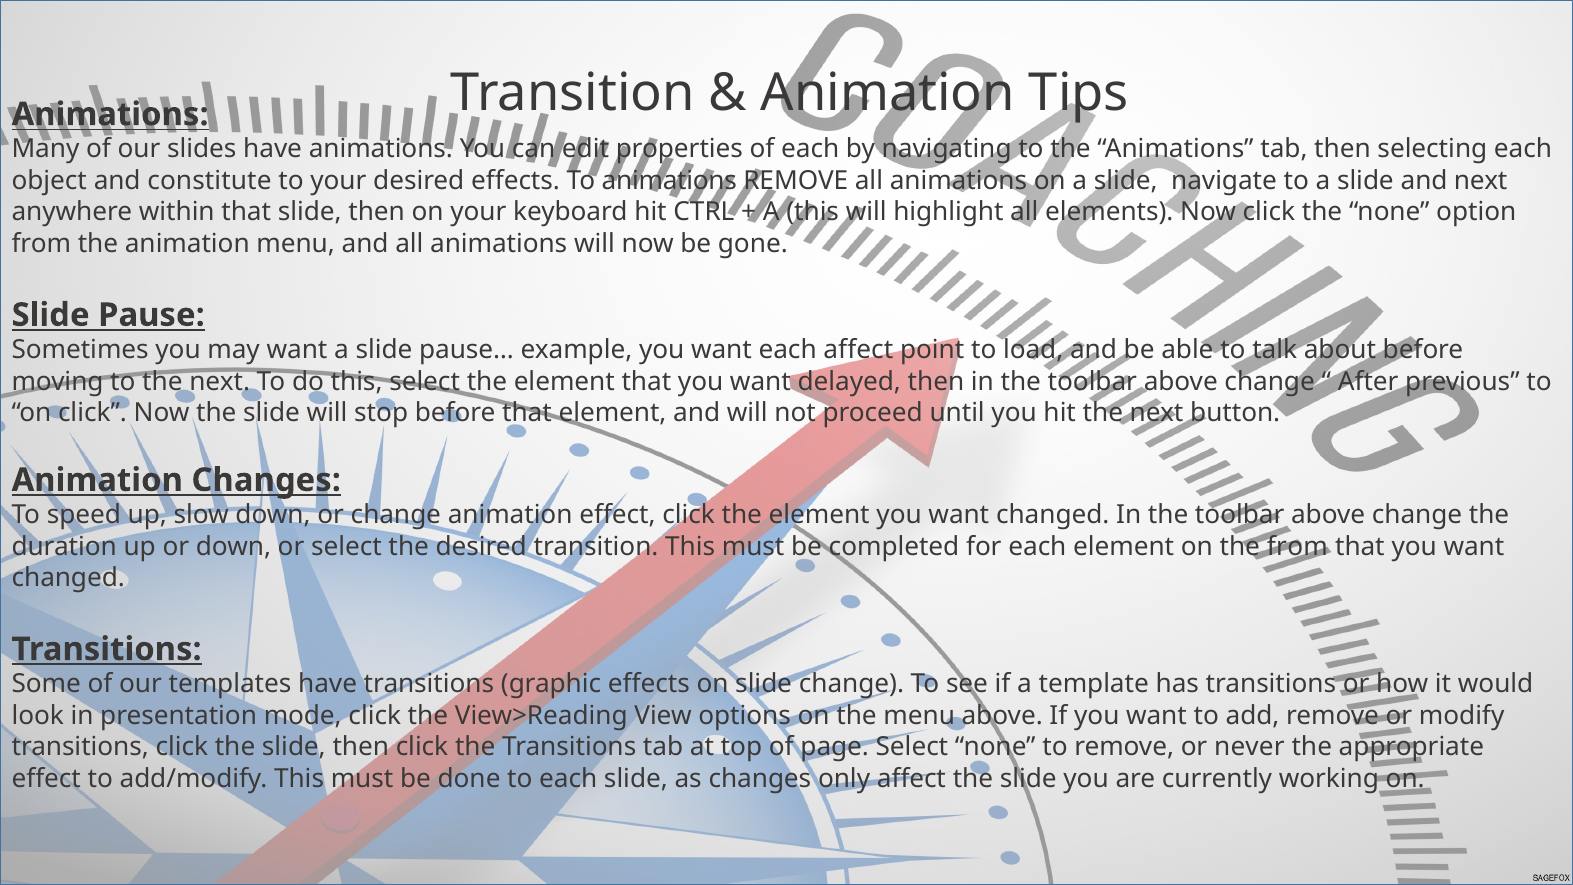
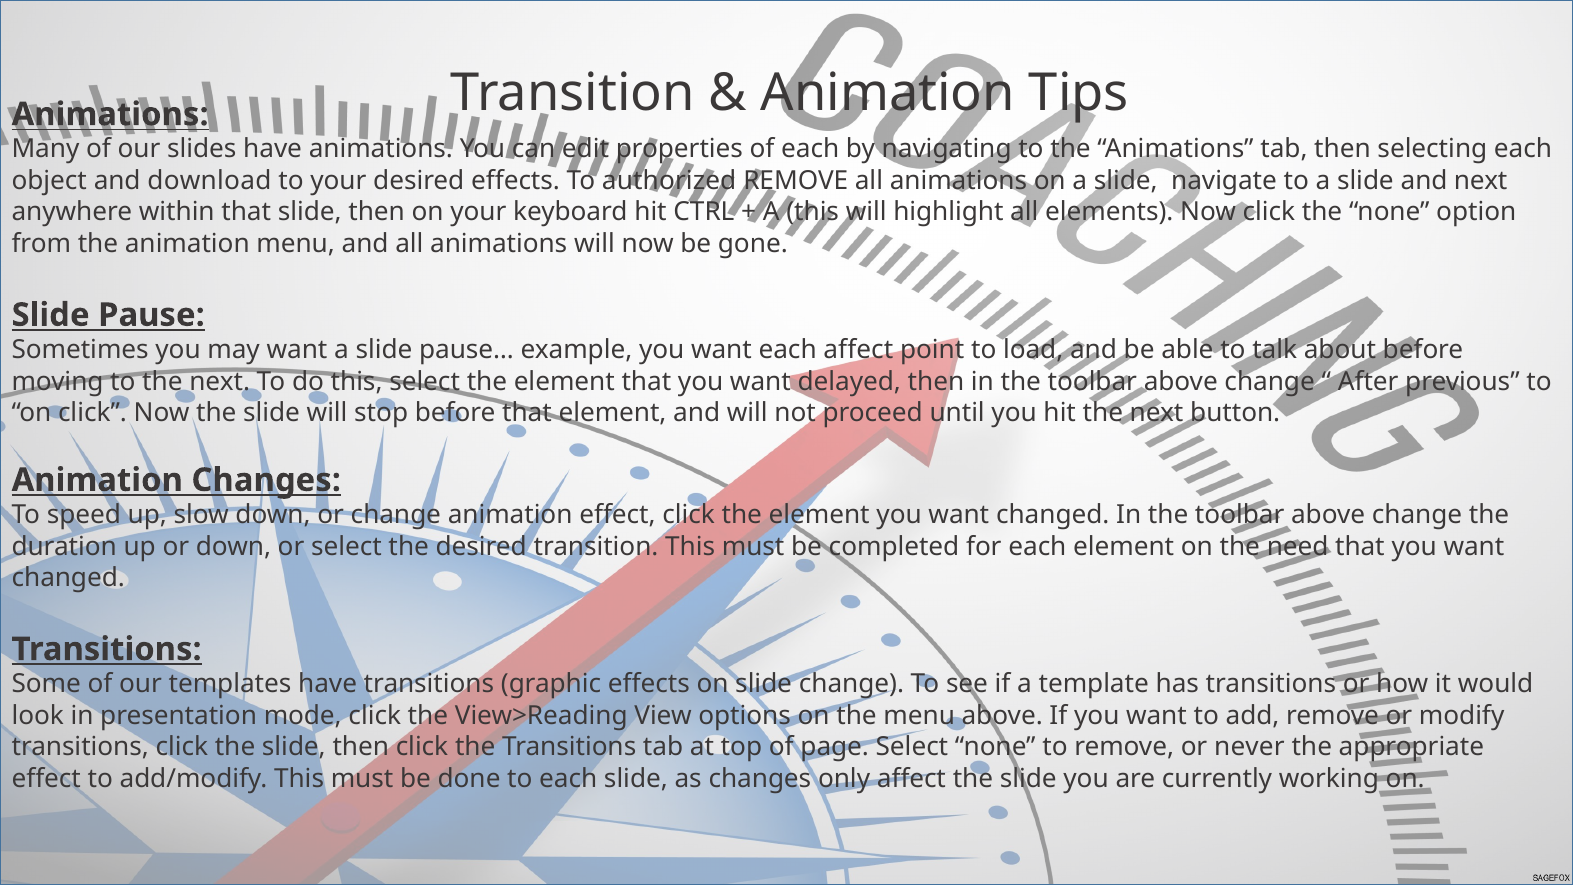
constitute: constitute -> download
To animations: animations -> authorized
the from: from -> need
